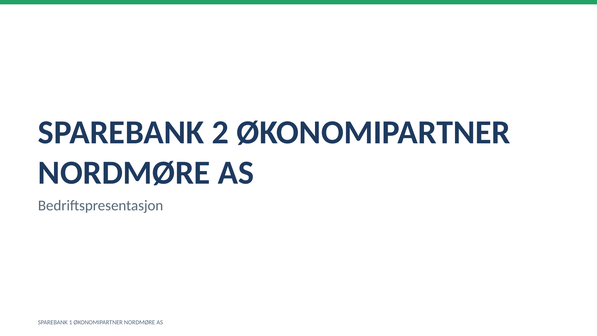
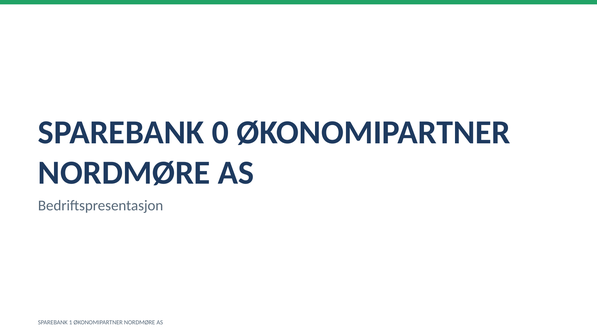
2: 2 -> 0
